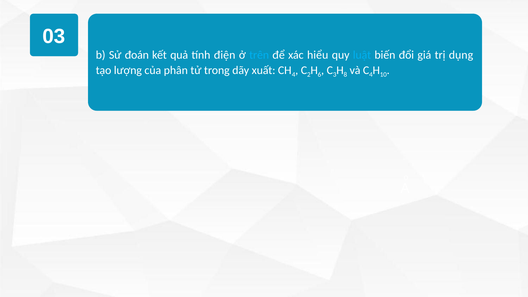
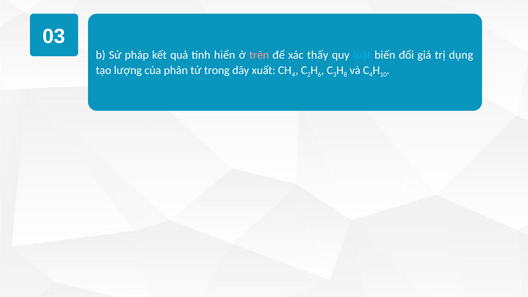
đoán: đoán -> pháp
điện: điện -> hiển
trên colour: light blue -> pink
hiểu: hiểu -> thấy
